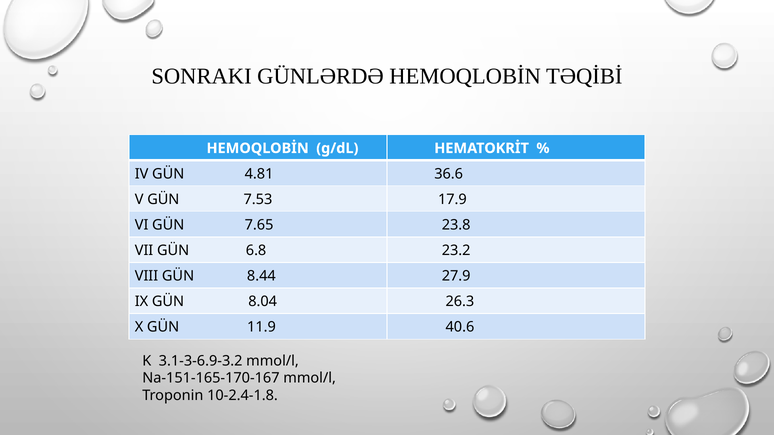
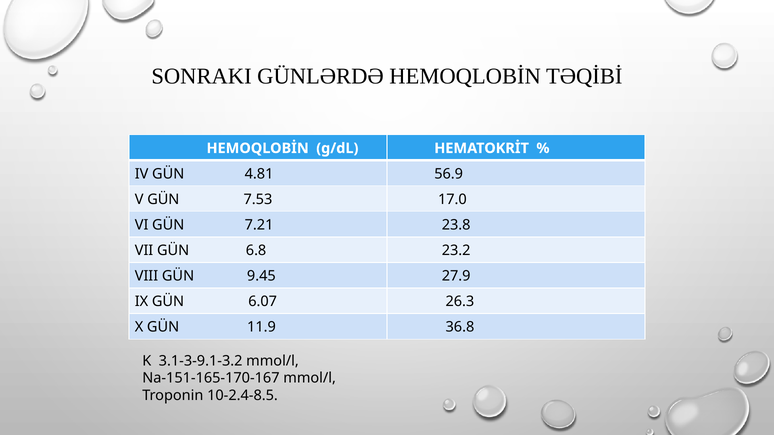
36.6: 36.6 -> 56.9
17.9: 17.9 -> 17.0
7.65: 7.65 -> 7.21
8.44: 8.44 -> 9.45
8.04: 8.04 -> 6.07
40.6: 40.6 -> 36.8
3.1-3-6.9-3.2: 3.1-3-6.9-3.2 -> 3.1-3-9.1-3.2
10-2.4-1.8: 10-2.4-1.8 -> 10-2.4-8.5
